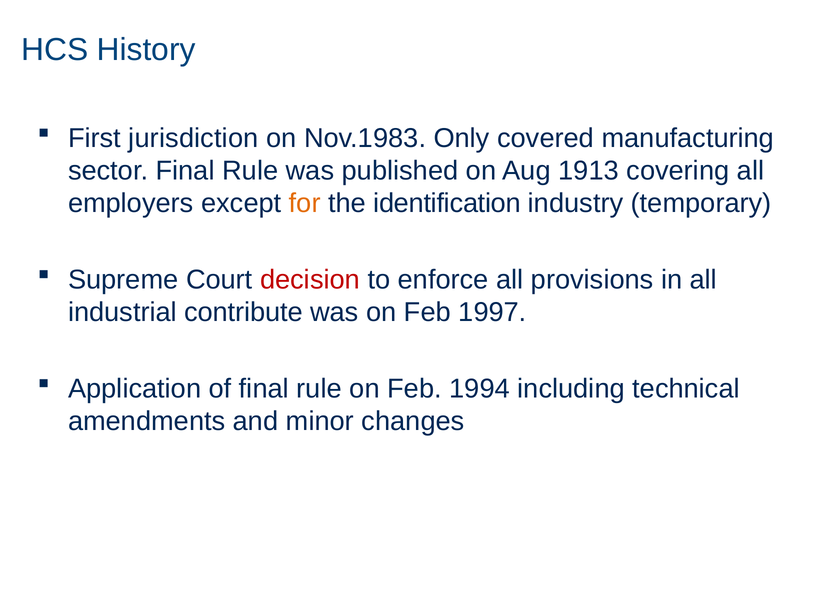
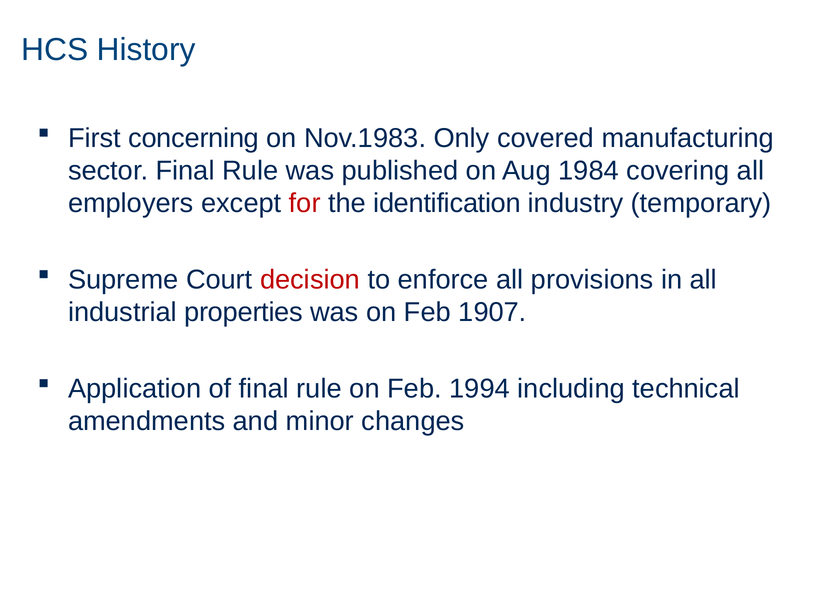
jurisdiction: jurisdiction -> concerning
1913: 1913 -> 1984
for colour: orange -> red
contribute: contribute -> properties
1997: 1997 -> 1907
